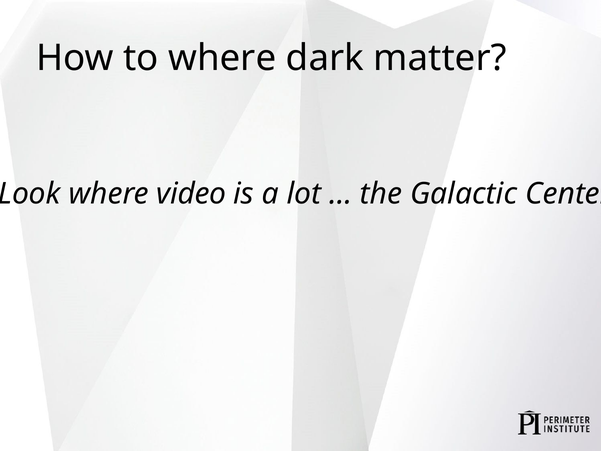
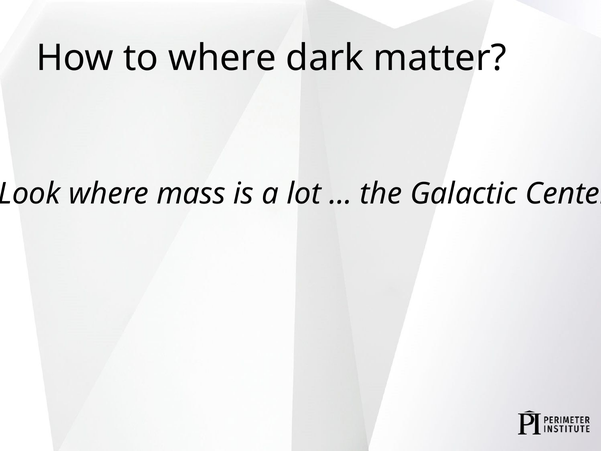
video: video -> mass
